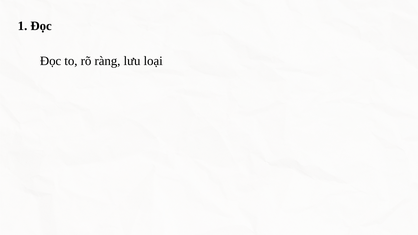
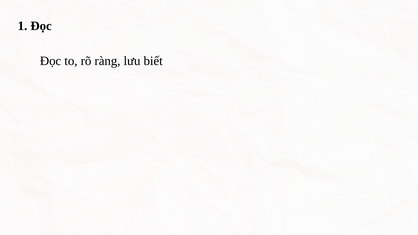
loại: loại -> biết
